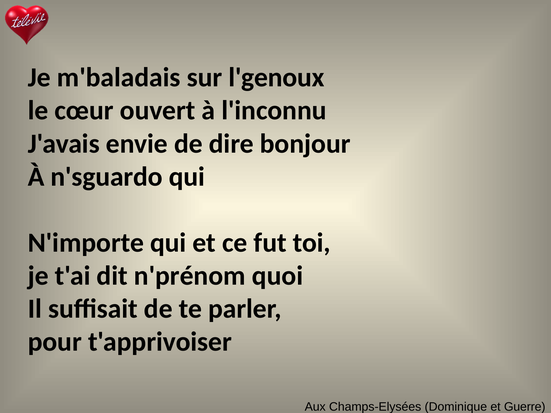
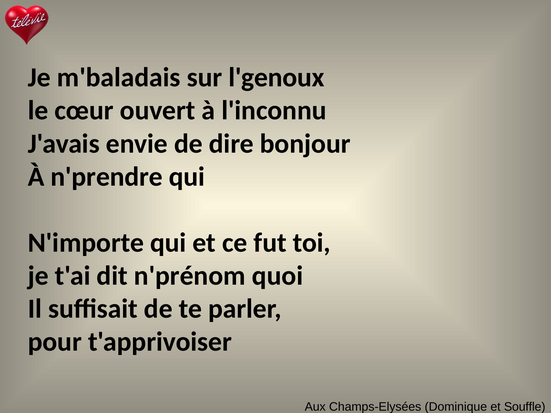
n'sguardo: n'sguardo -> n'prendre
Guerre: Guerre -> Souffle
